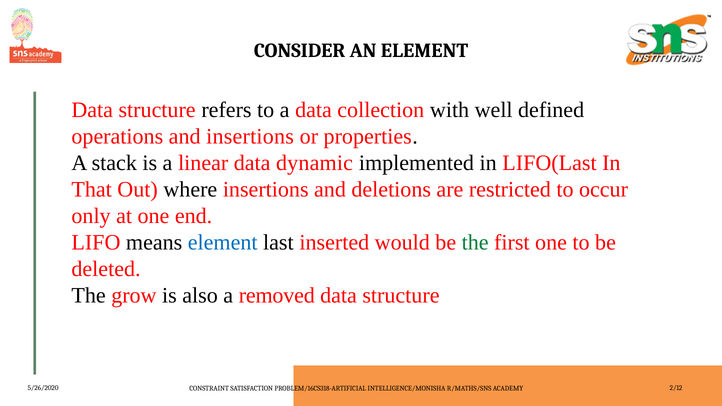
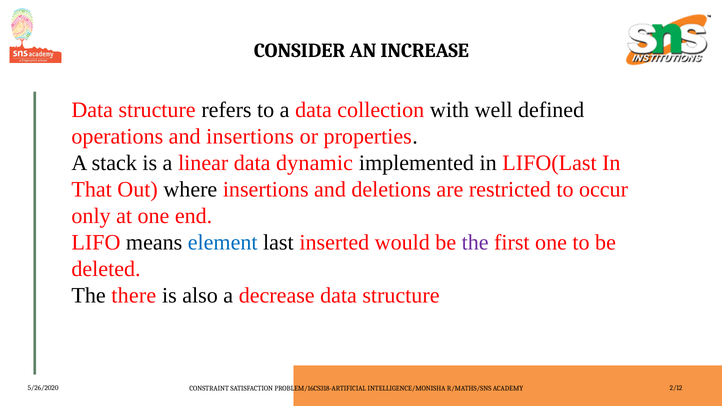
AN ELEMENT: ELEMENT -> INCREASE
the at (475, 243) colour: green -> purple
grow: grow -> there
removed: removed -> decrease
